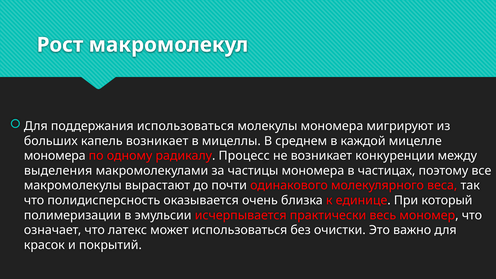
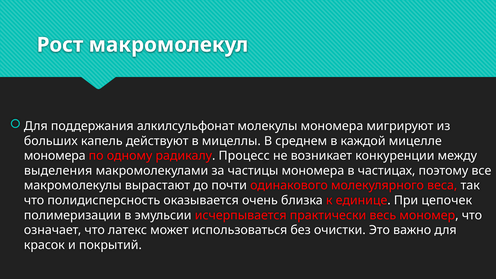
поддержания использоваться: использоваться -> алкилсульфонат
капель возникает: возникает -> действуют
который: который -> цепочек
